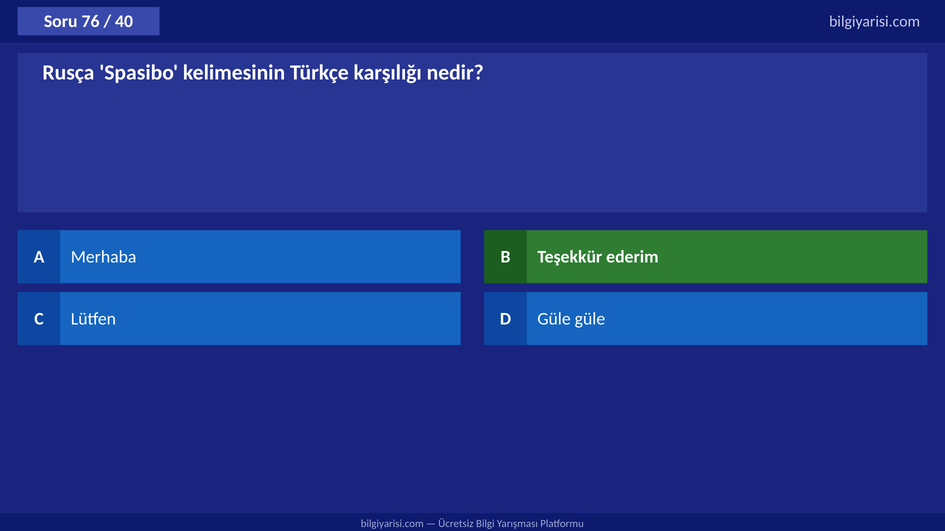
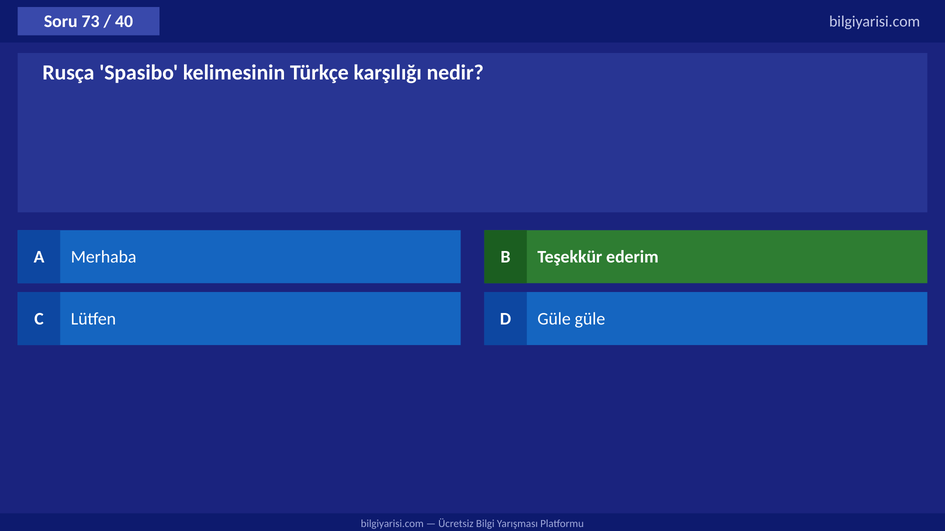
76: 76 -> 73
